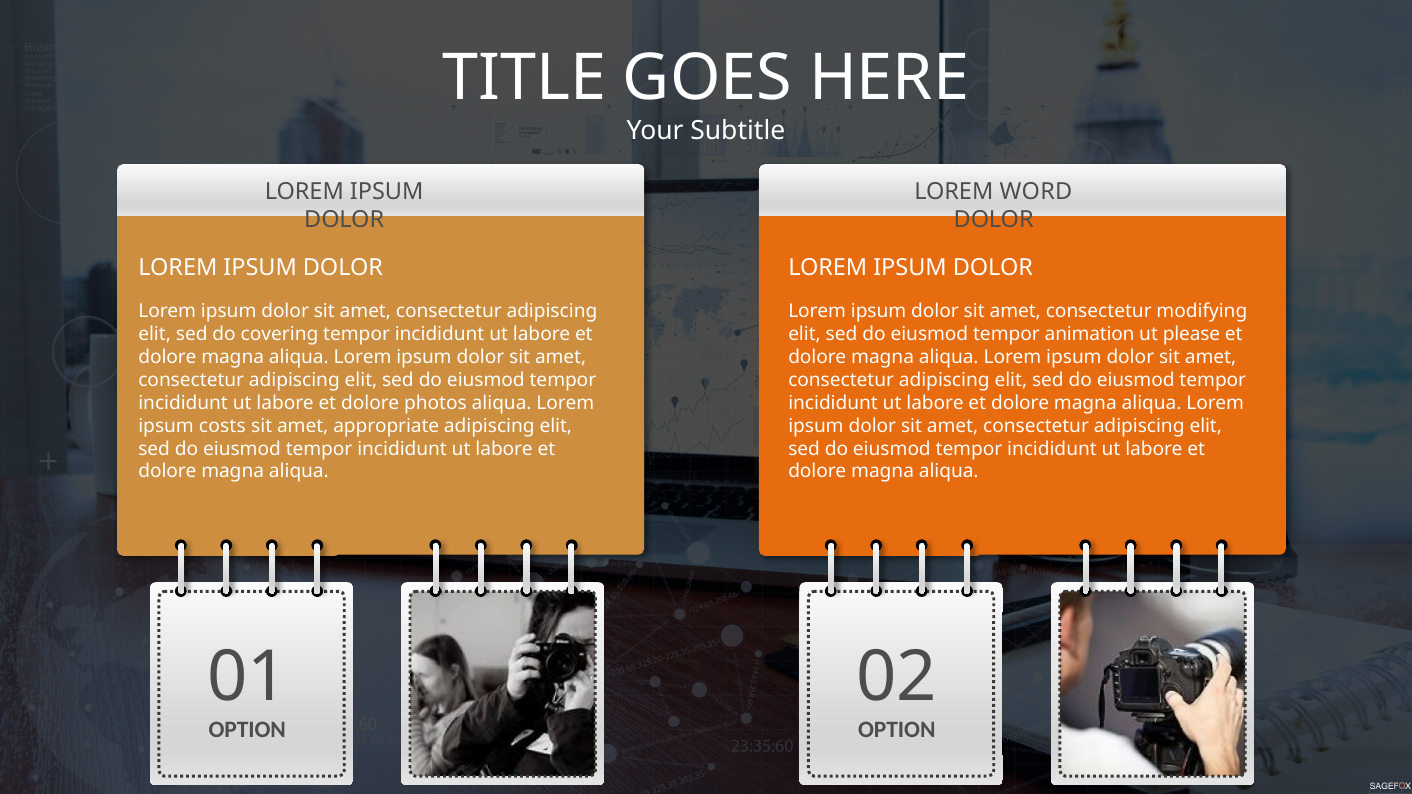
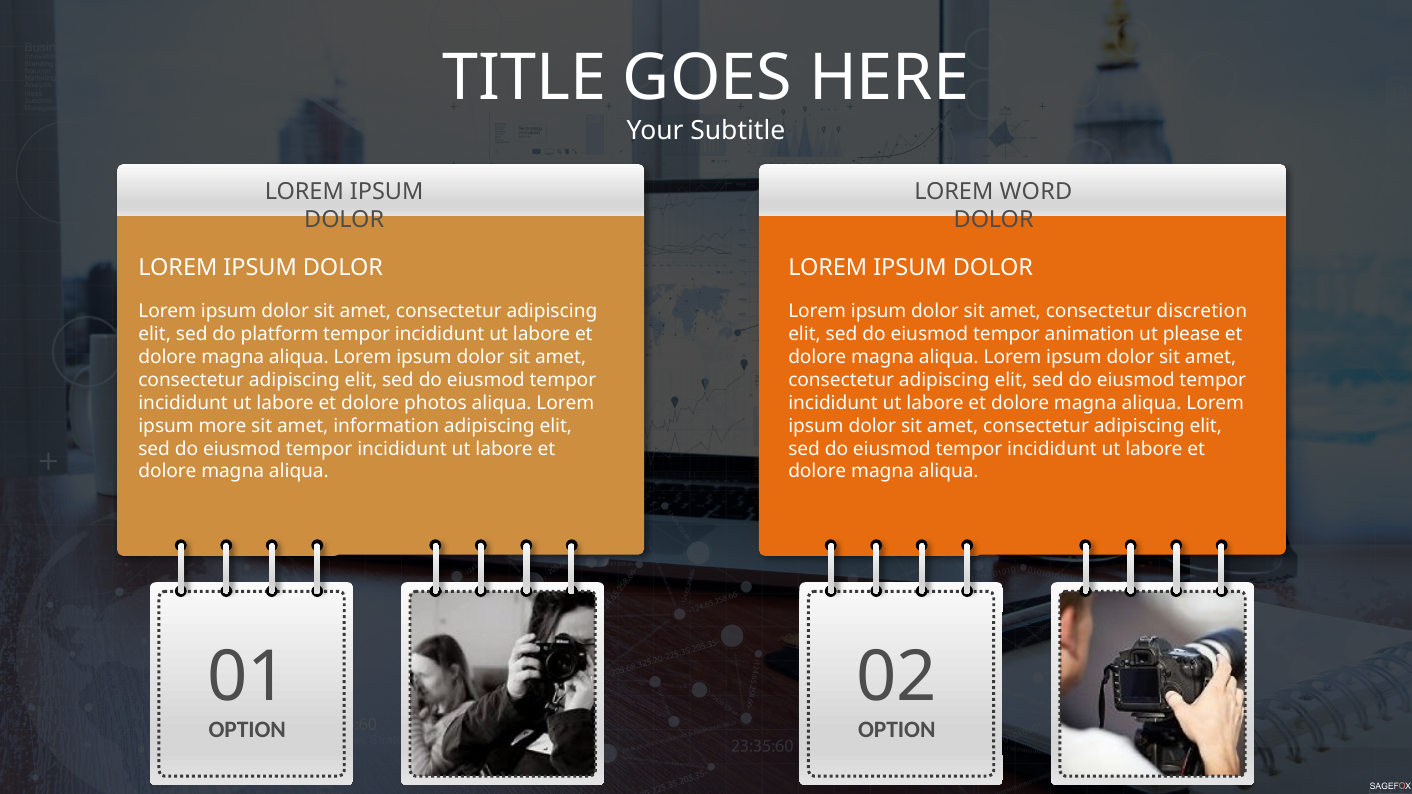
modifying: modifying -> discretion
covering: covering -> platform
costs: costs -> more
appropriate: appropriate -> information
